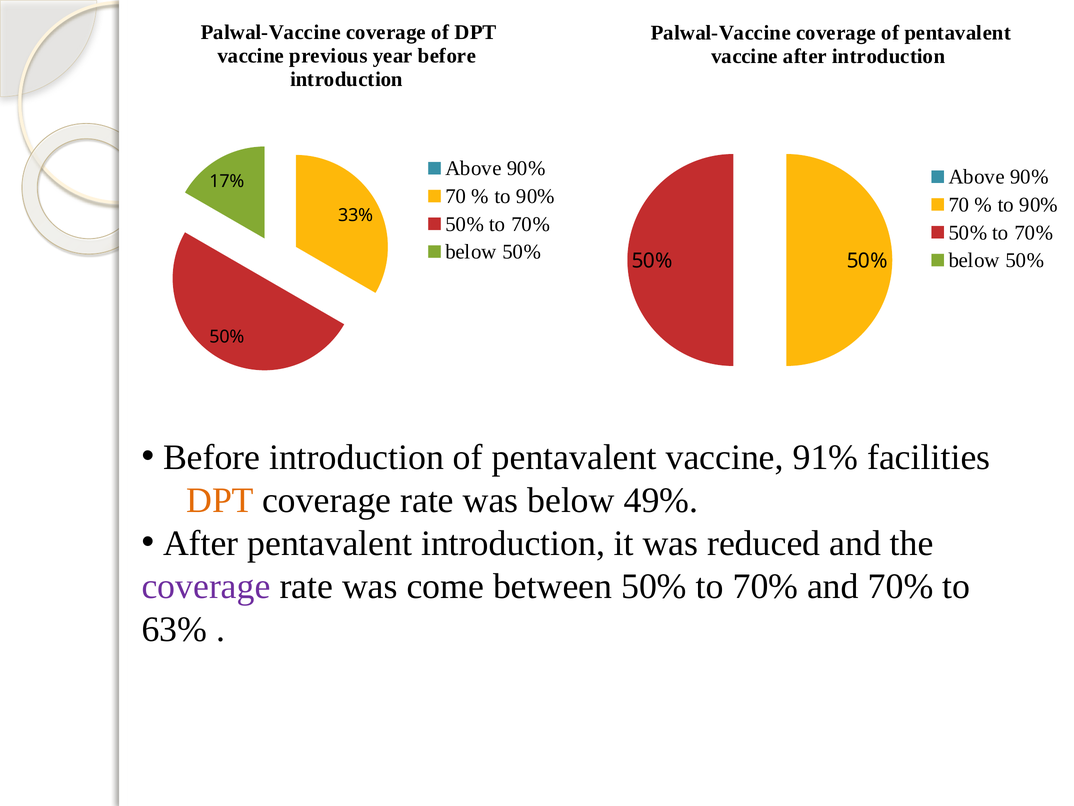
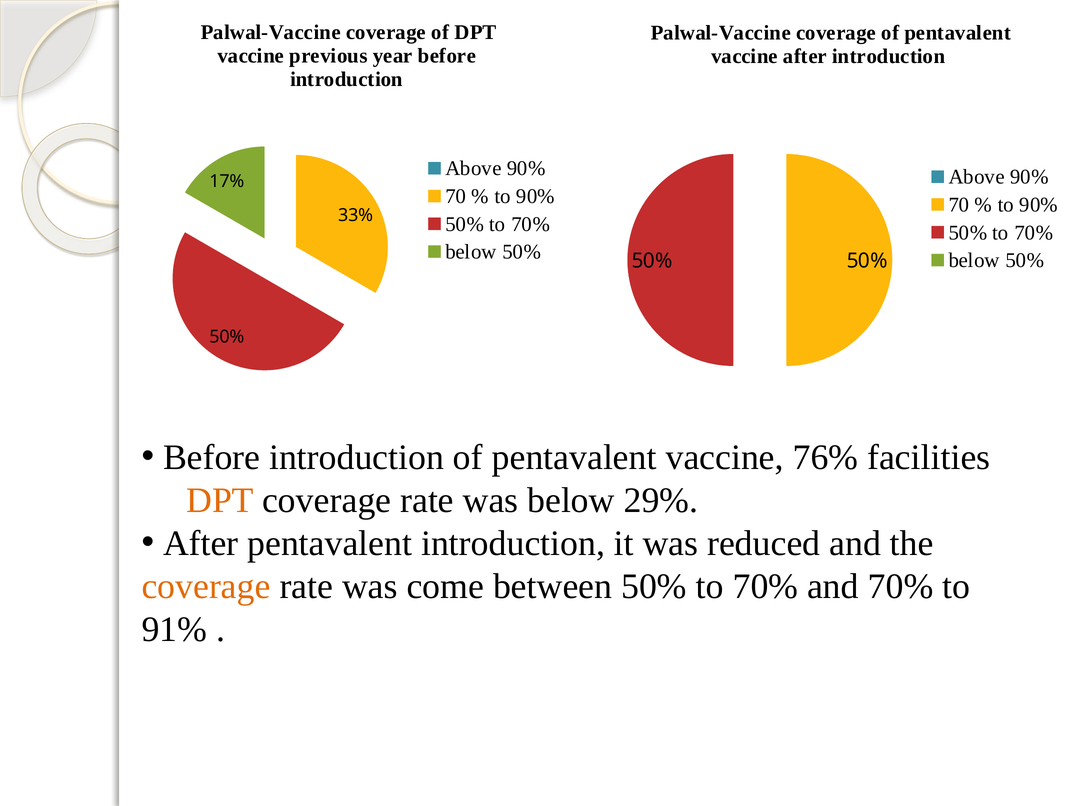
91%: 91% -> 76%
49%: 49% -> 29%
coverage at (206, 586) colour: purple -> orange
63%: 63% -> 91%
